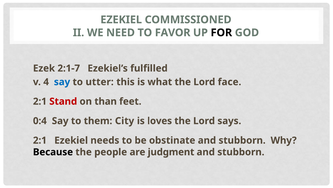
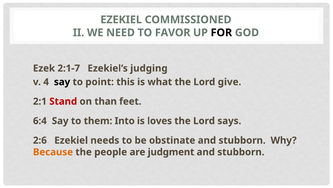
fulfilled: fulfilled -> judging
say at (62, 82) colour: blue -> black
utter: utter -> point
face: face -> give
0:4: 0:4 -> 6:4
City: City -> Into
2:1 at (40, 140): 2:1 -> 2:6
Because colour: black -> orange
